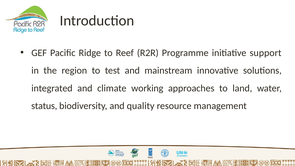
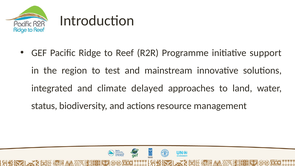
working: working -> delayed
quality: quality -> actions
